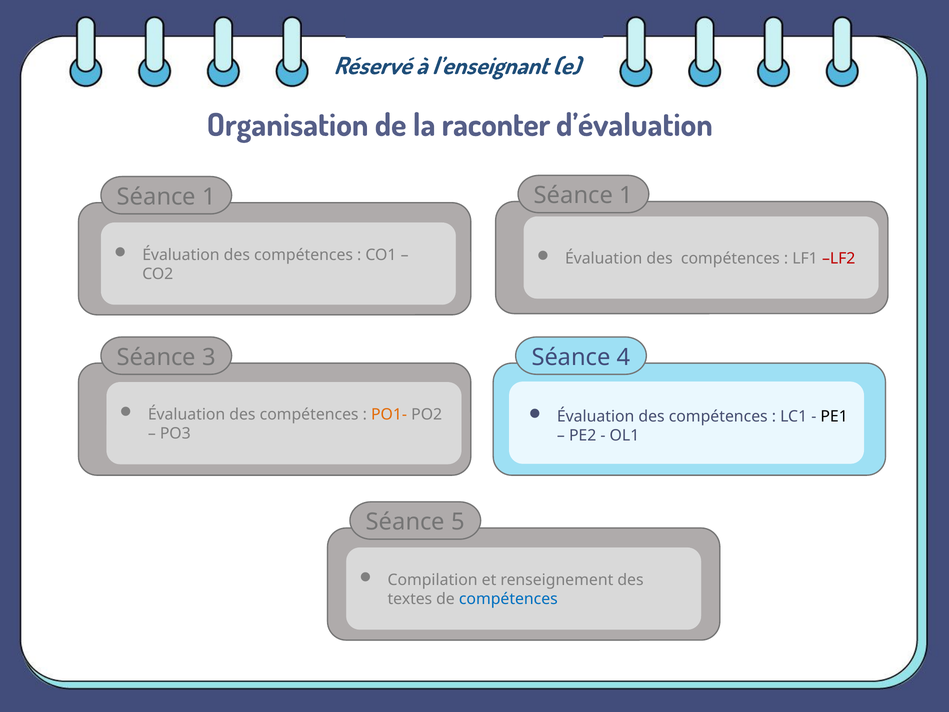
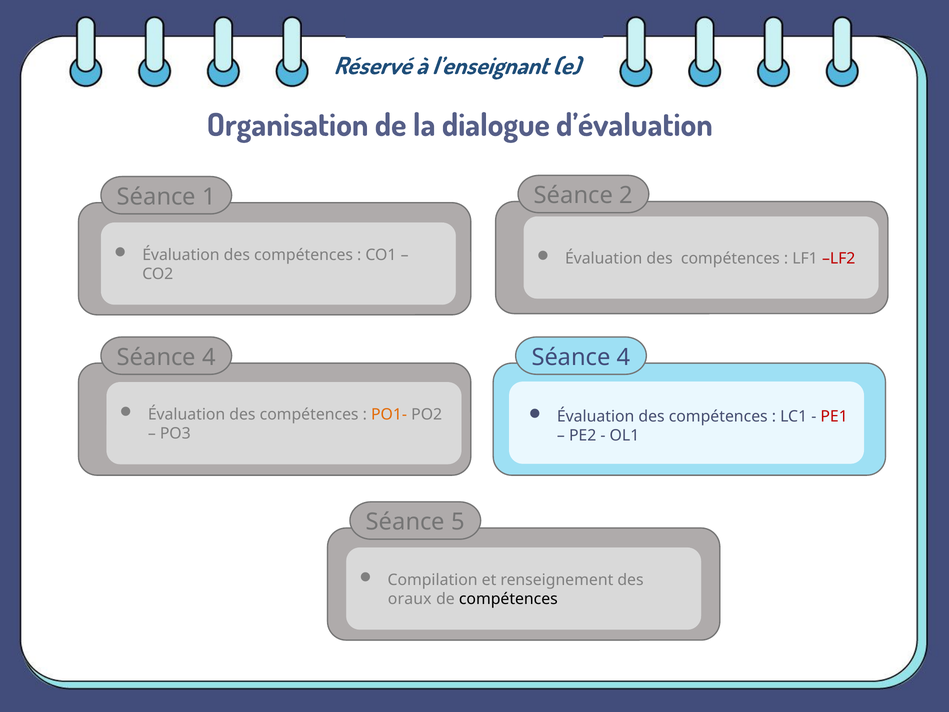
raconter: raconter -> dialogue
1 at (626, 196): 1 -> 2
3 at (209, 357): 3 -> 4
PE1 colour: black -> red
textes: textes -> oraux
compétences at (508, 599) colour: blue -> black
